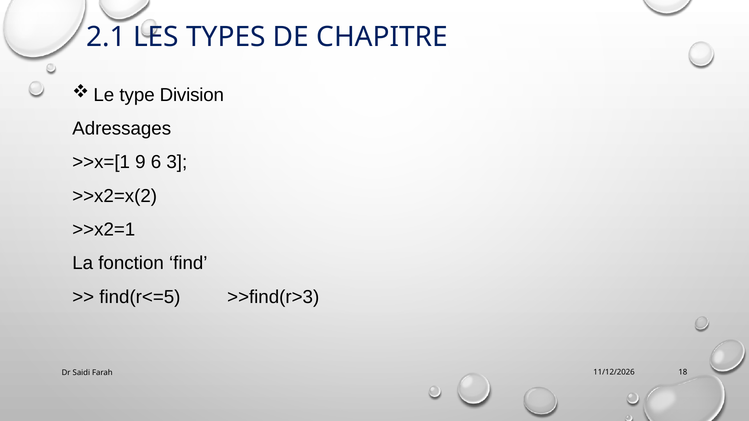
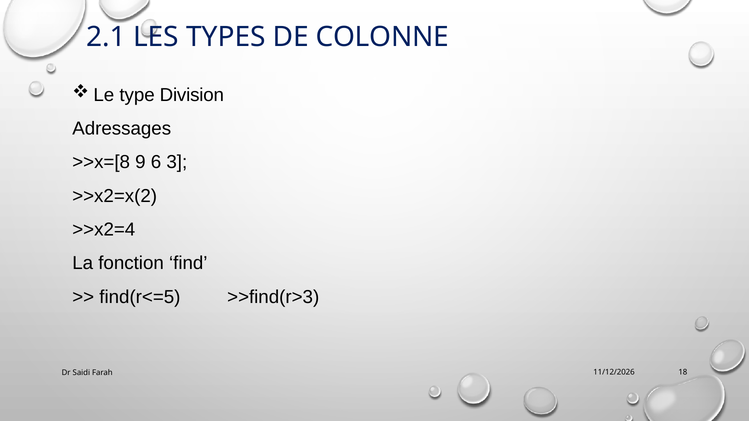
CHAPITRE: CHAPITRE -> COLONNE
>>x=[1: >>x=[1 -> >>x=[8
>>x2=1: >>x2=1 -> >>x2=4
